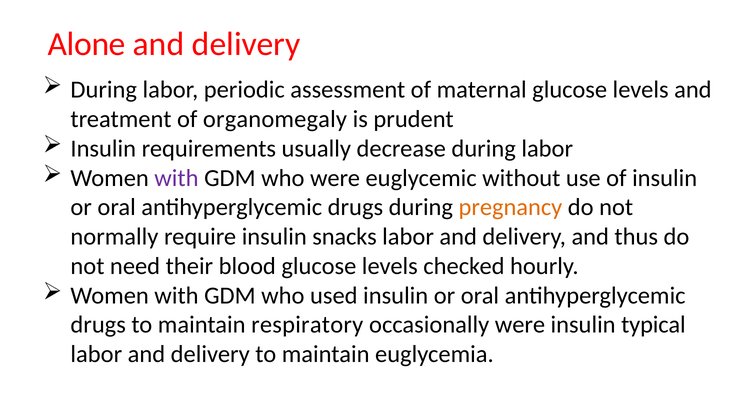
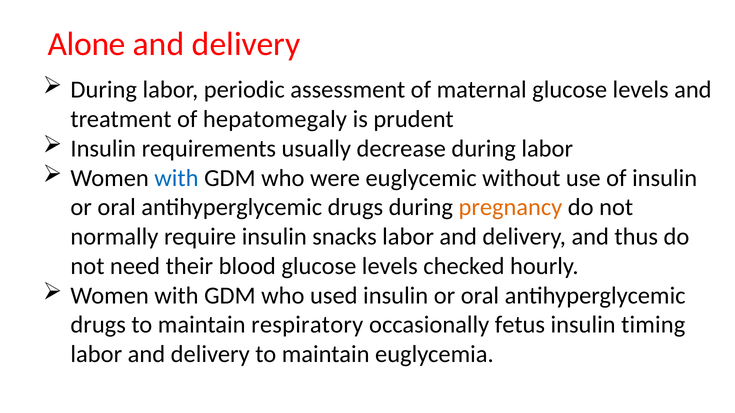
organomegaly: organomegaly -> hepatomegaly
with at (176, 178) colour: purple -> blue
occasionally were: were -> fetus
typical: typical -> timing
